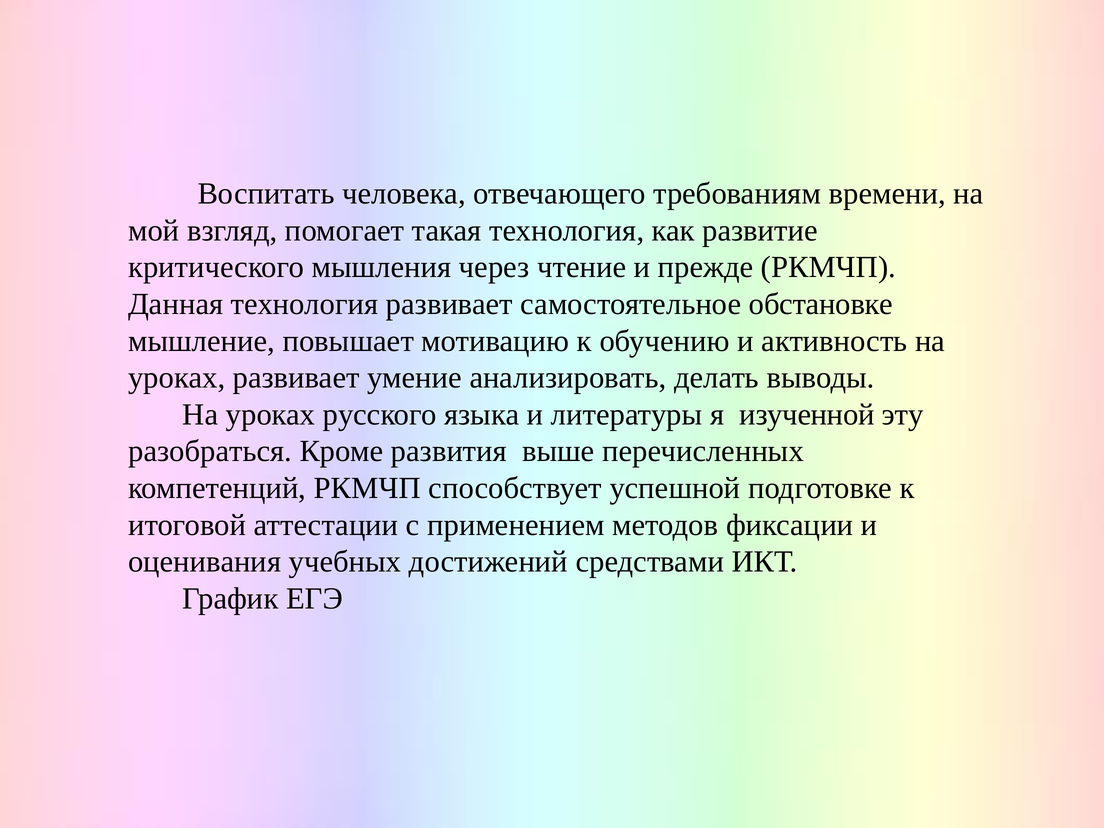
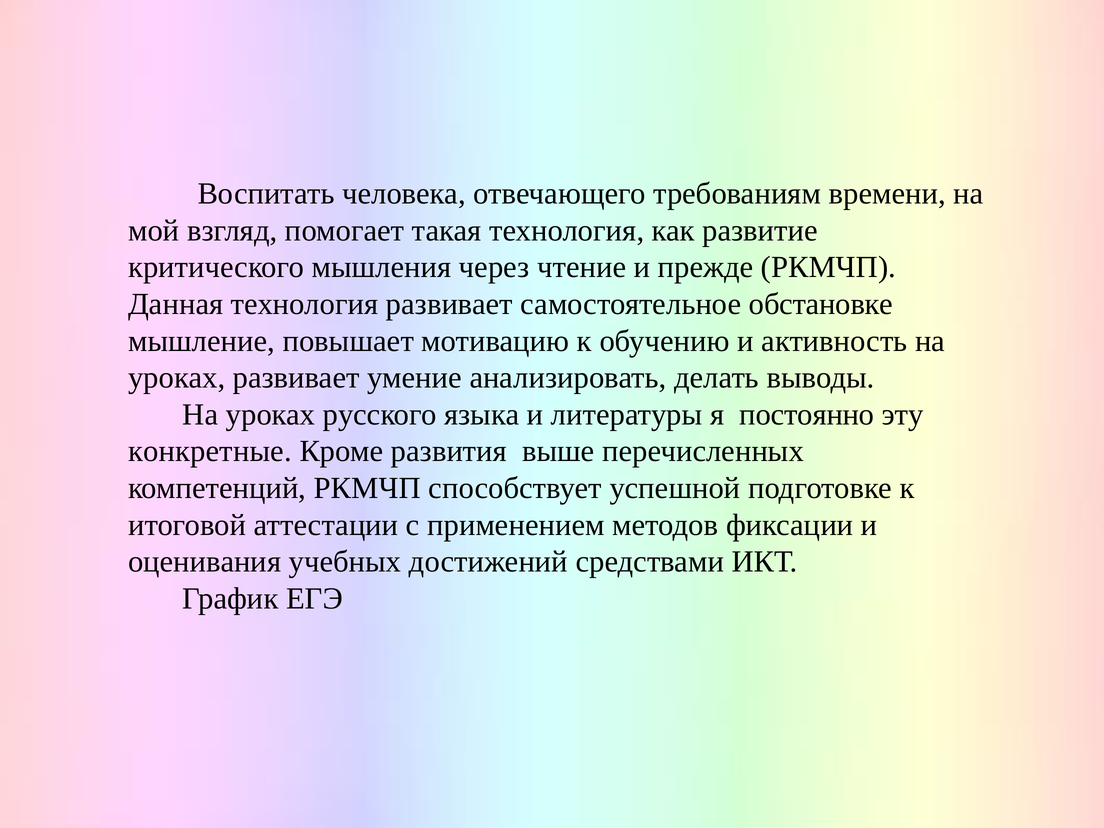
изученной: изученной -> постоянно
разобраться: разобраться -> конкретные
